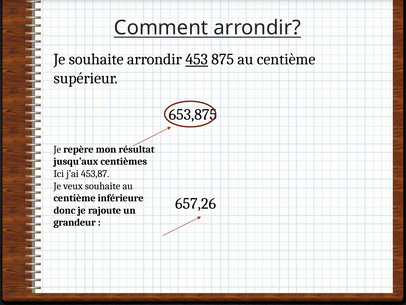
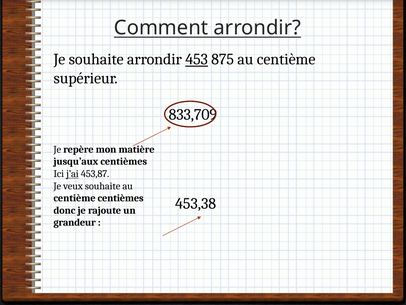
653,875: 653,875 -> 833,709
résultat: résultat -> matière
j’ai underline: none -> present
centième inférieure: inférieure -> centièmes
657,26: 657,26 -> 453,38
